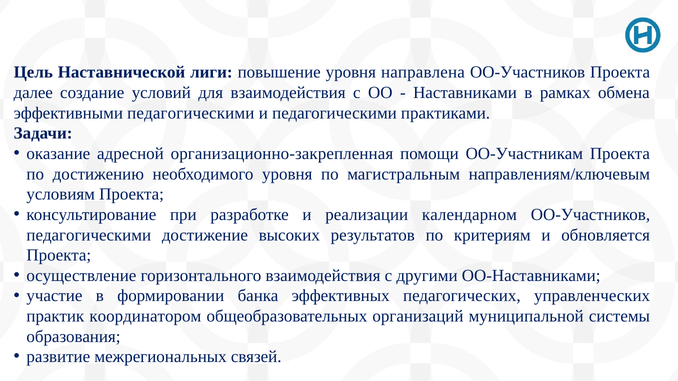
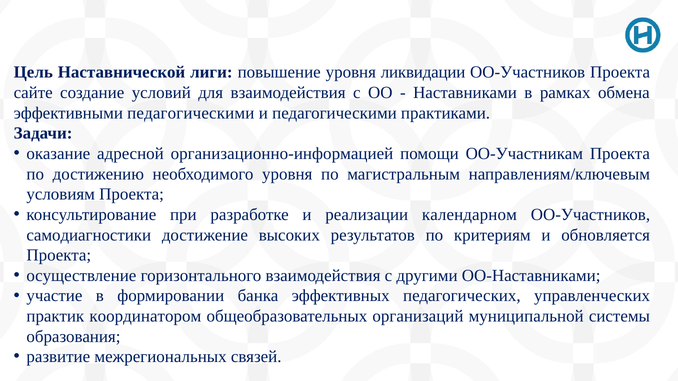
направлена: направлена -> ликвидации
далее: далее -> сайте
организационно-закрепленная: организационно-закрепленная -> организационно-информацией
педагогическими at (89, 235): педагогическими -> самодиагностики
